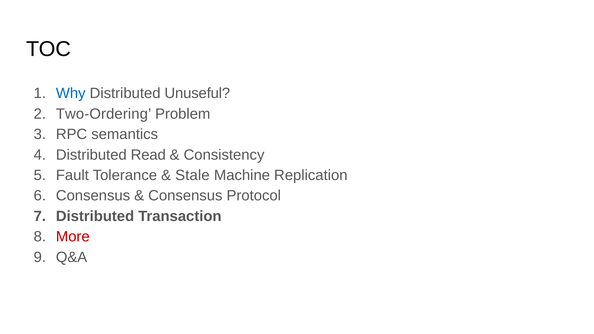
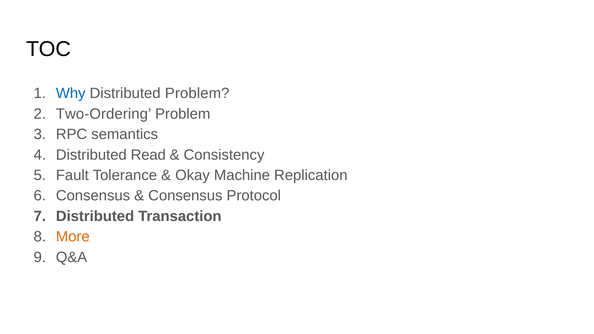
Distributed Unuseful: Unuseful -> Problem
Stale: Stale -> Okay
More colour: red -> orange
